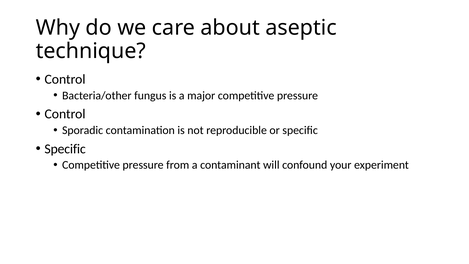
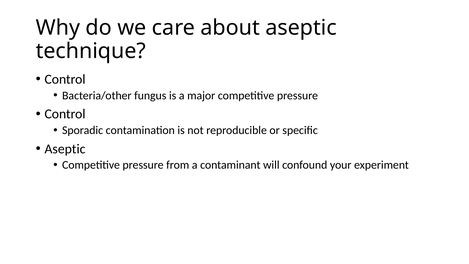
Specific at (65, 149): Specific -> Aseptic
